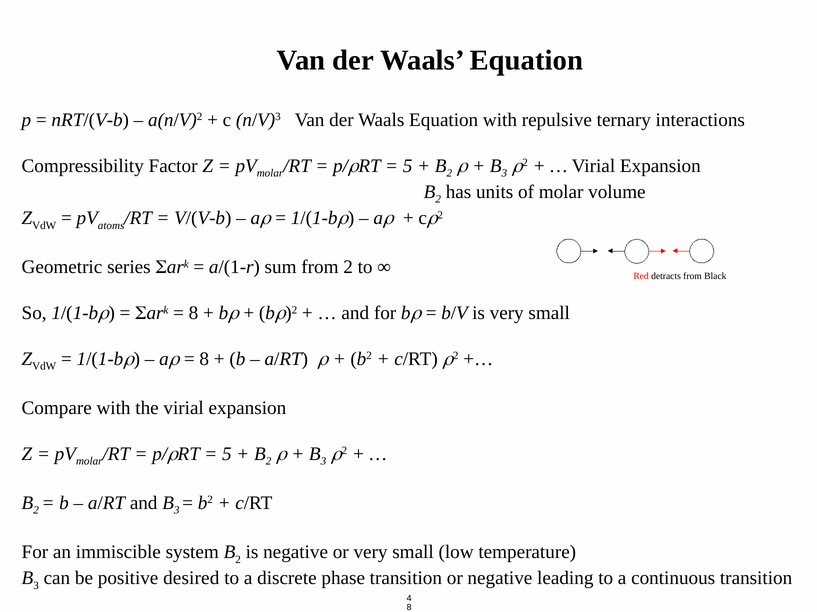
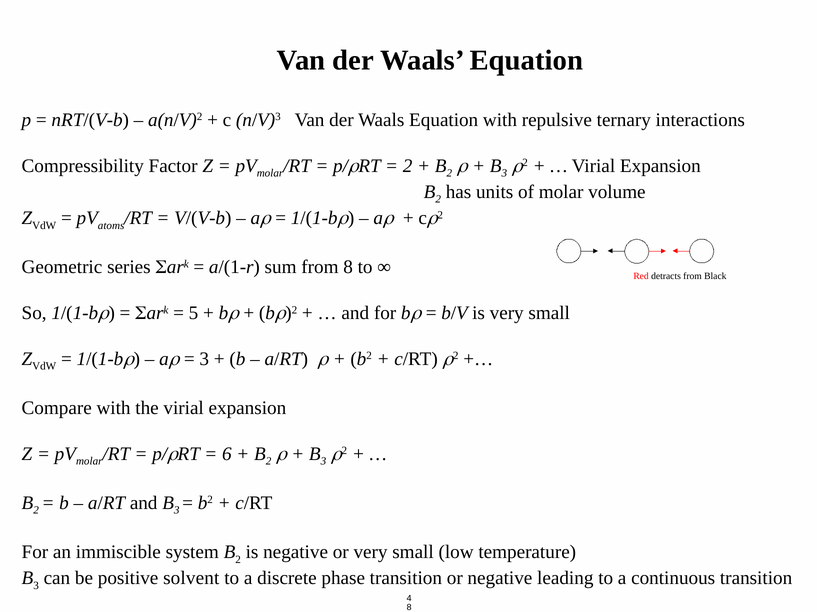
5 at (408, 166): 5 -> 2
from 2: 2 -> 8
8 at (193, 313): 8 -> 5
8 at (204, 359): 8 -> 3
5 at (227, 454): 5 -> 6
desired: desired -> solvent
